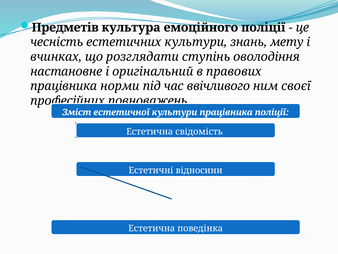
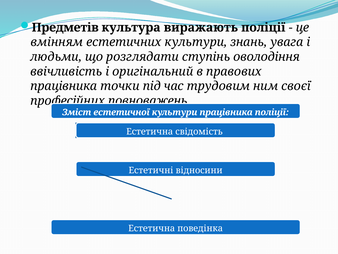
емоційного: емоційного -> виражають
чесність: чесність -> вмінням
мету: мету -> увага
вчинках: вчинках -> людьми
настановне: настановне -> ввічливість
норми: норми -> точки
ввічливого: ввічливого -> трудовим
